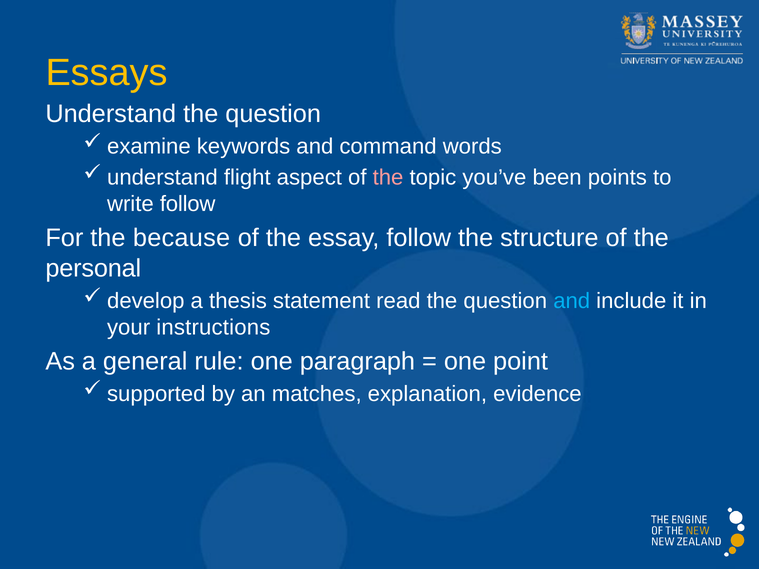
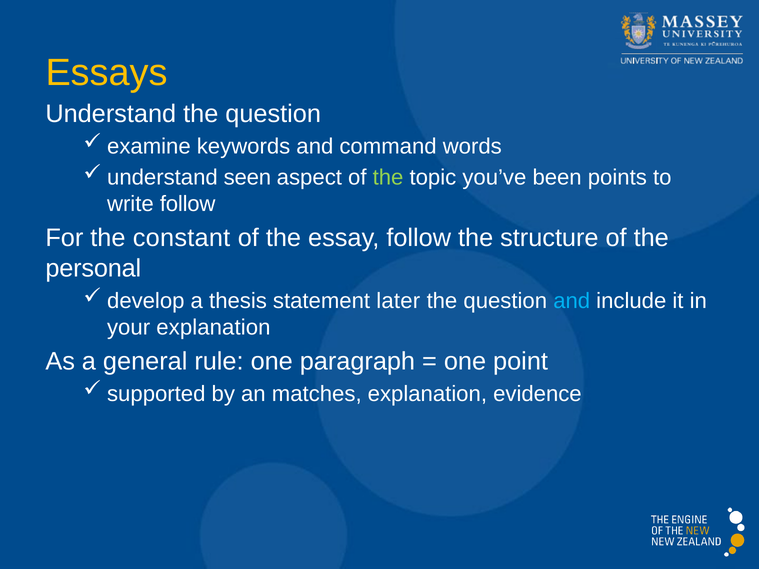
flight: flight -> seen
the at (388, 178) colour: pink -> light green
because: because -> constant
read: read -> later
your instructions: instructions -> explanation
